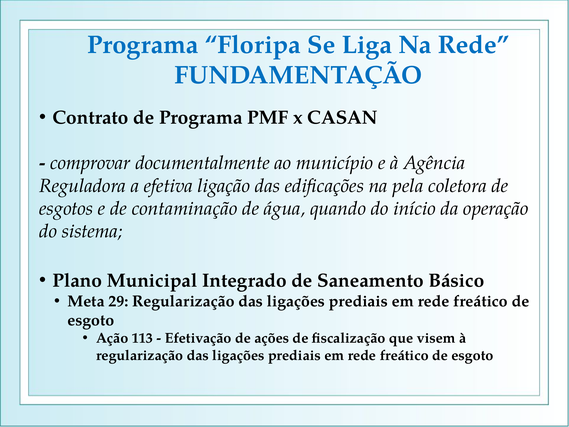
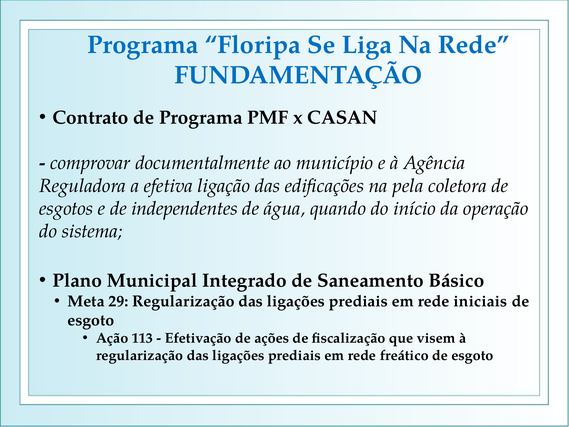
contaminação: contaminação -> independentes
freático at (481, 301): freático -> iniciais
